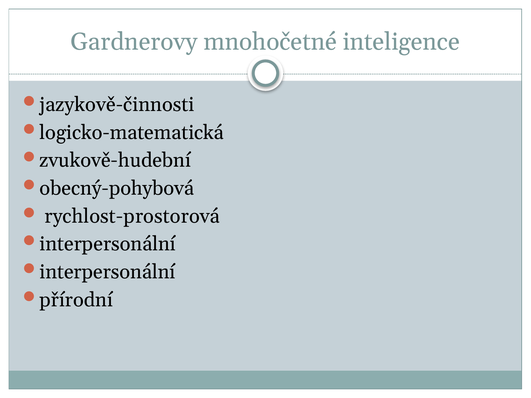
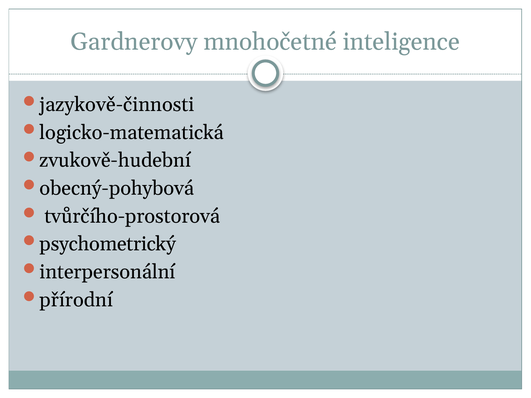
rychlost-prostorová: rychlost-prostorová -> tvůrčího-prostorová
interpersonální at (108, 244): interpersonální -> psychometrický
